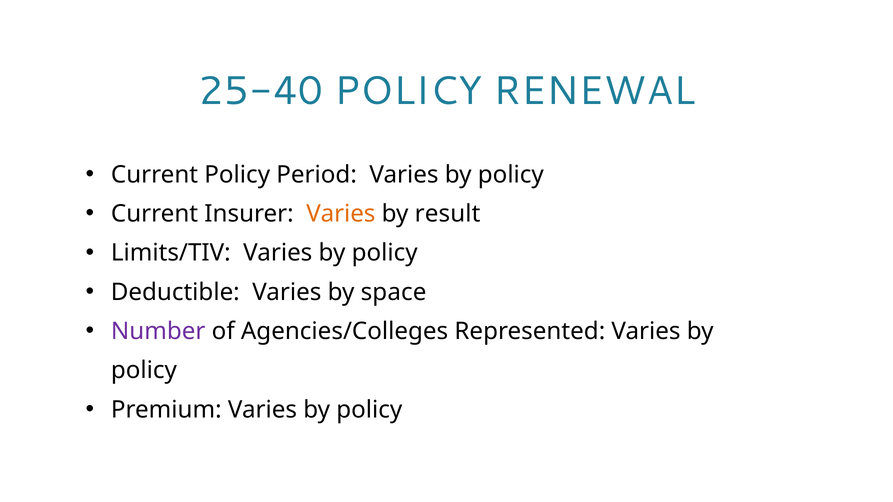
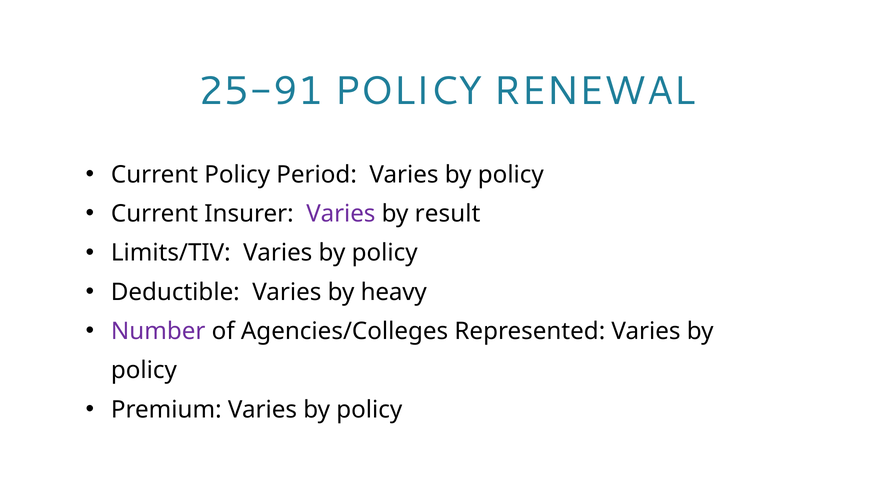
25-40: 25-40 -> 25-91
Varies at (341, 214) colour: orange -> purple
space: space -> heavy
